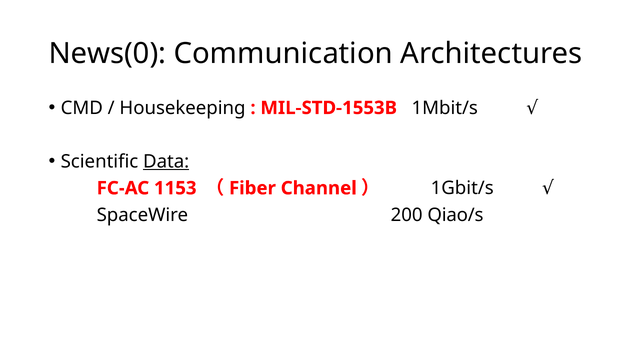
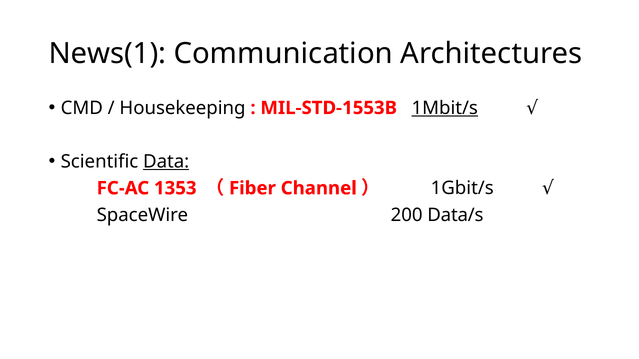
News(0: News(0 -> News(1
1Mbit/s underline: none -> present
1153: 1153 -> 1353
Qiao/s: Qiao/s -> Data/s
